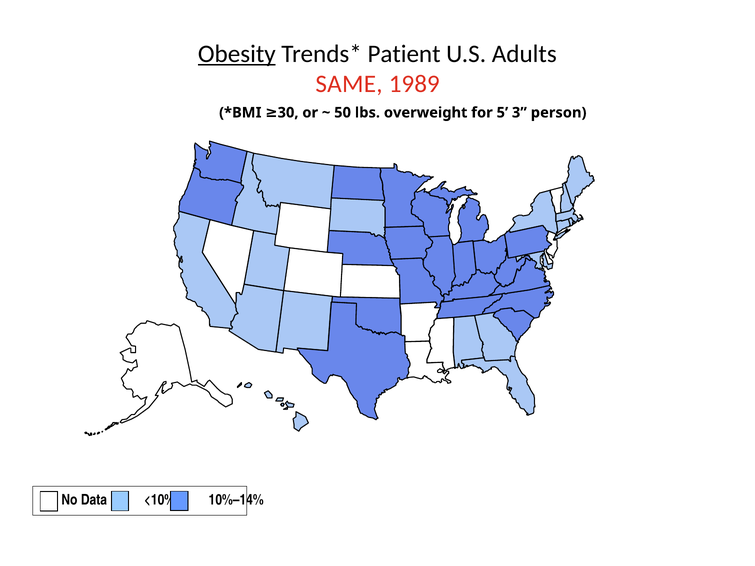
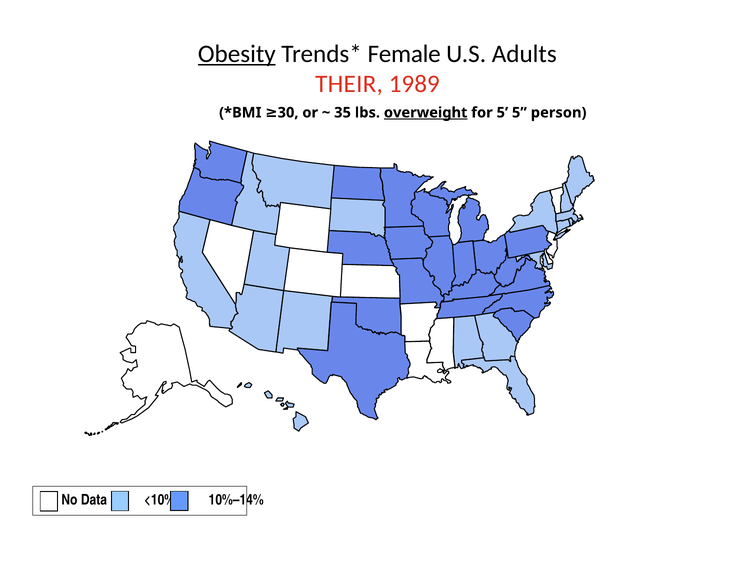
Patient: Patient -> Female
SAME: SAME -> THEIR
50: 50 -> 35
overweight underline: none -> present
5 3: 3 -> 5
